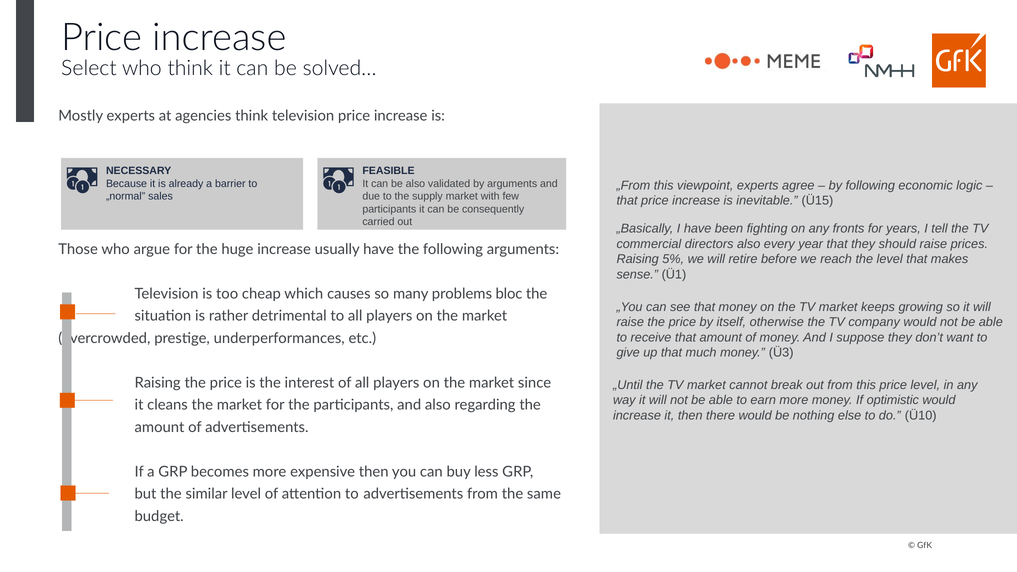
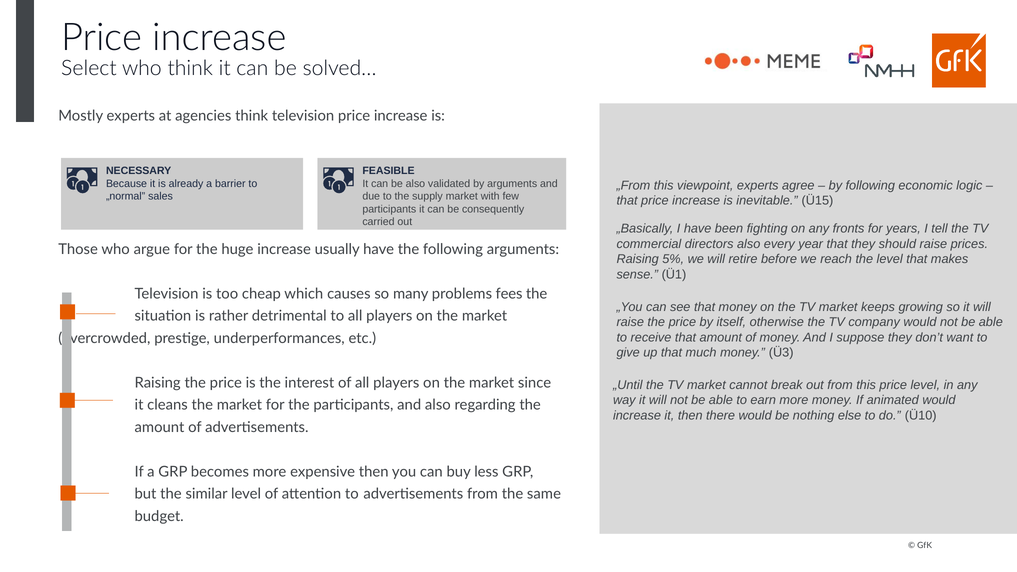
bloc: bloc -> fees
optimistic: optimistic -> animated
